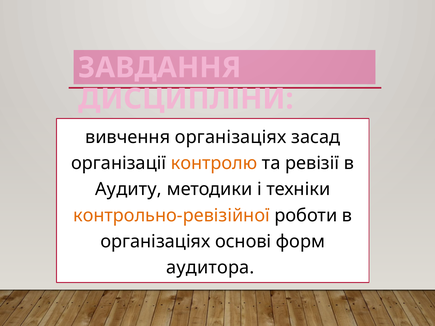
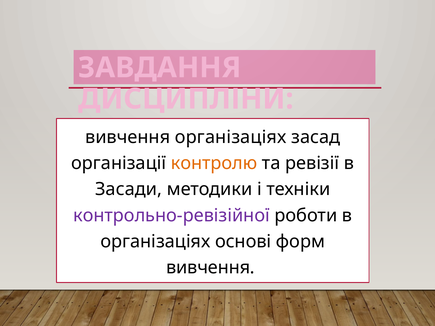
Аудиту: Аудиту -> Засади
контрольно-ревізійної colour: orange -> purple
аудитора at (210, 268): аудитора -> вивчення
